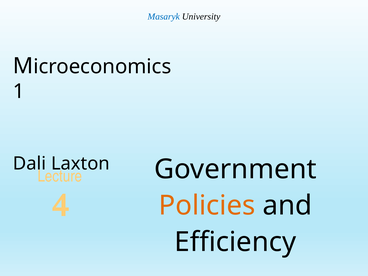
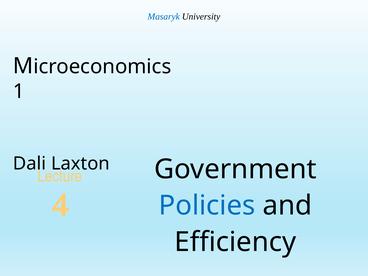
Policies colour: orange -> blue
